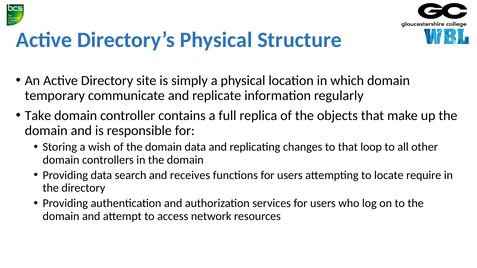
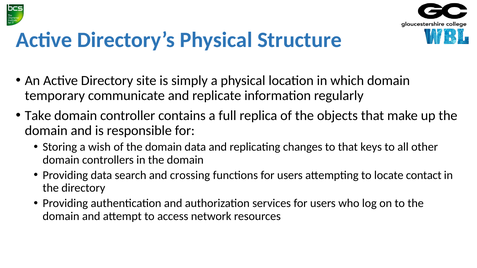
loop: loop -> keys
receives: receives -> crossing
require: require -> contact
